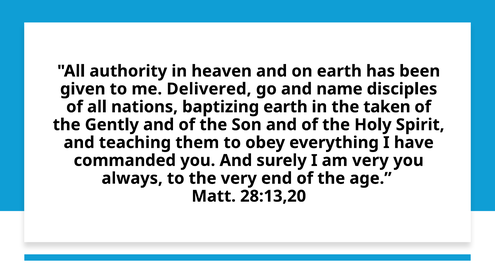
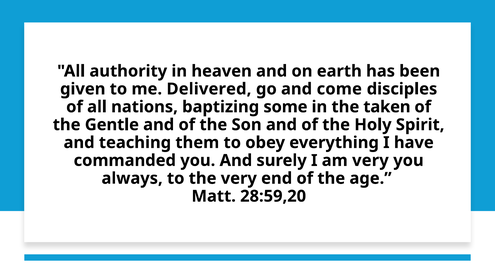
name: name -> come
baptizing earth: earth -> some
Gently: Gently -> Gentle
28:13,20: 28:13,20 -> 28:59,20
